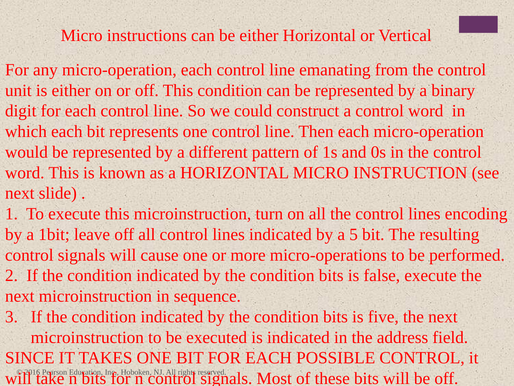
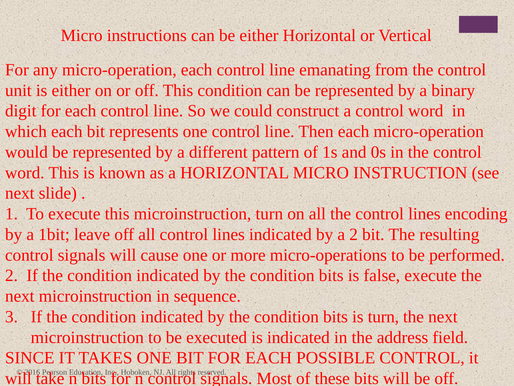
a 5: 5 -> 2
is five: five -> turn
